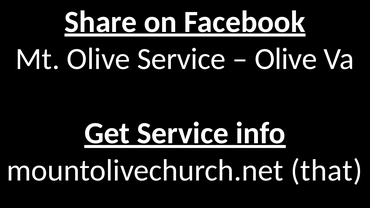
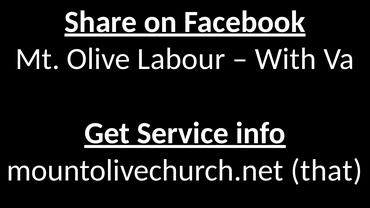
Olive Service: Service -> Labour
Olive at (286, 59): Olive -> With
